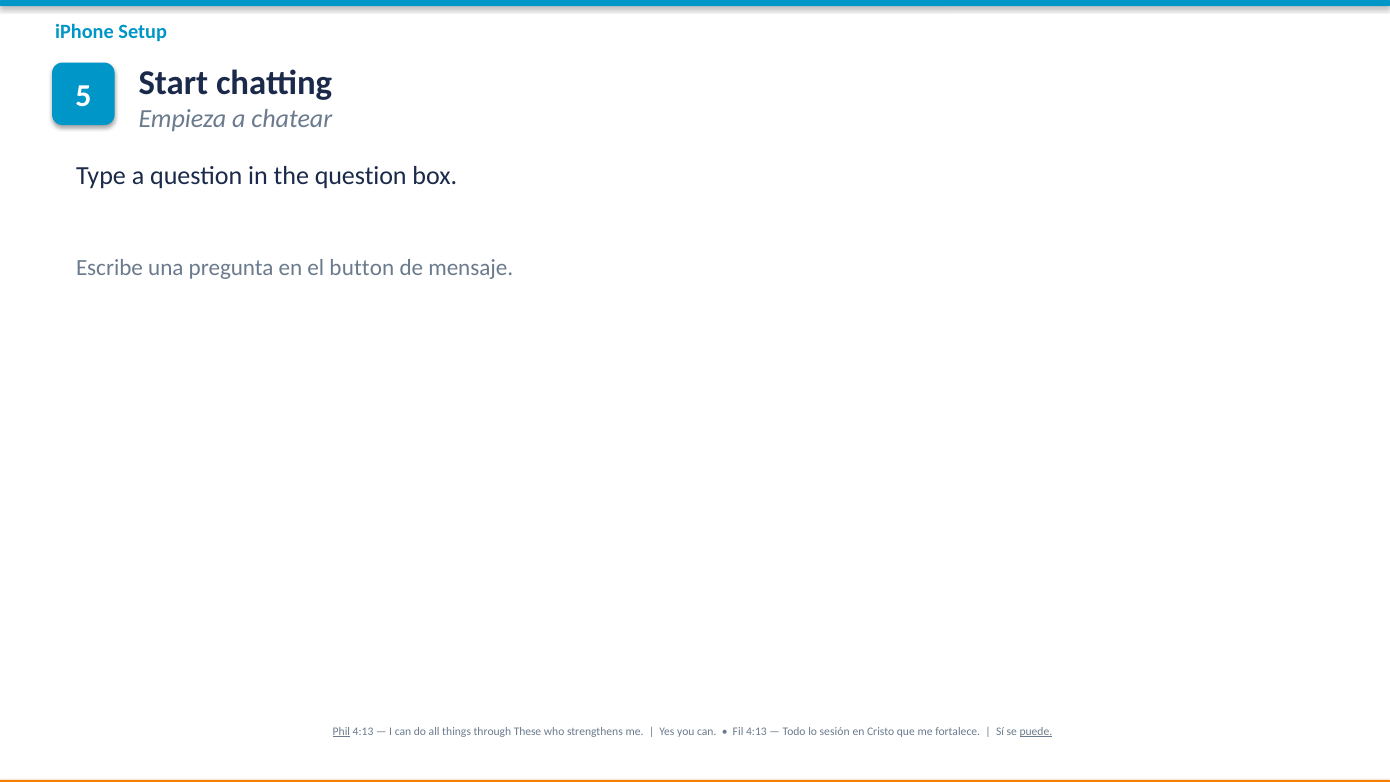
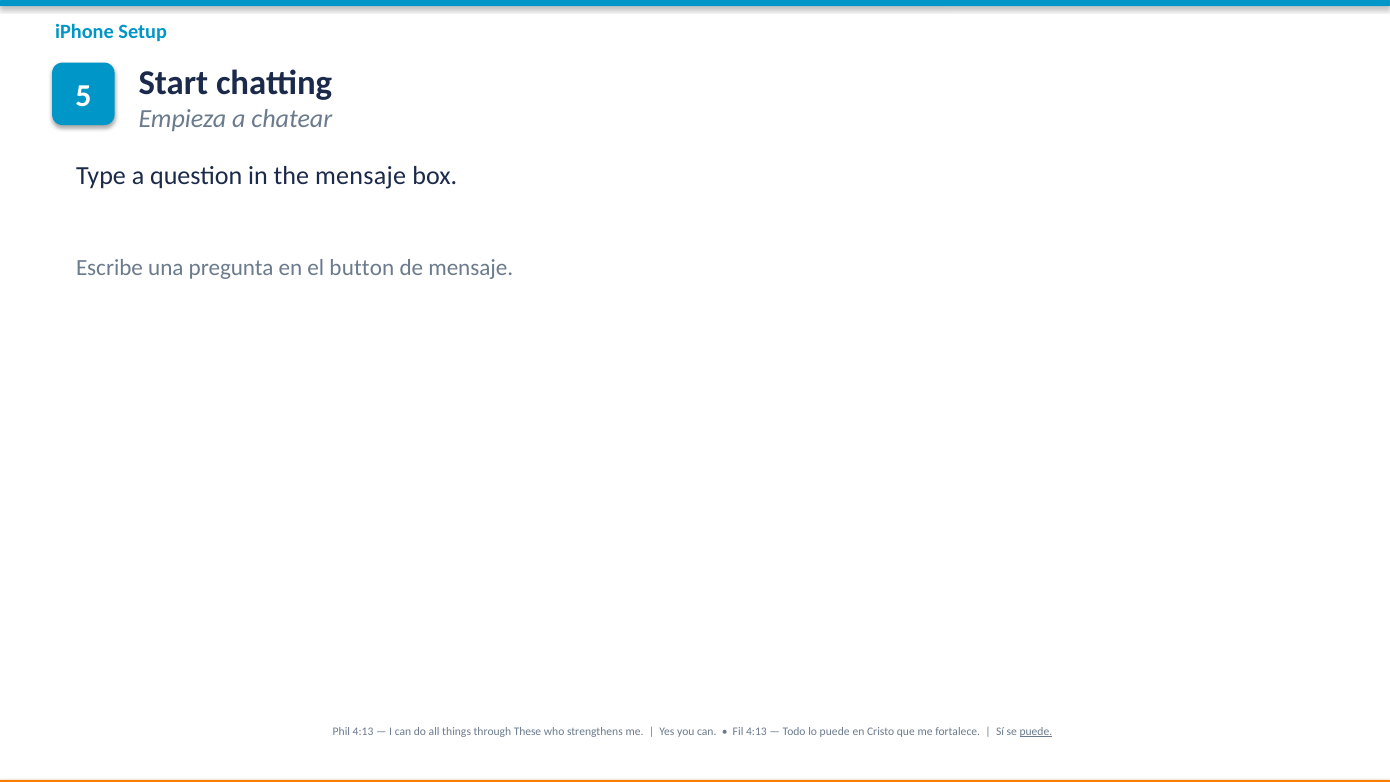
the question: question -> mensaje
Phil underline: present -> none
lo sesión: sesión -> puede
